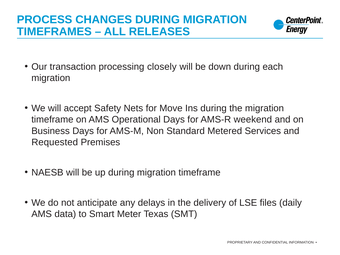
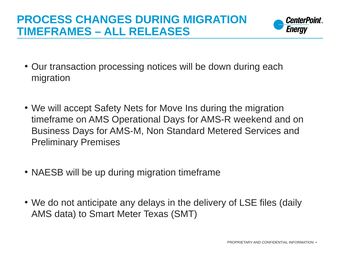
closely: closely -> notices
Requested: Requested -> Preliminary
